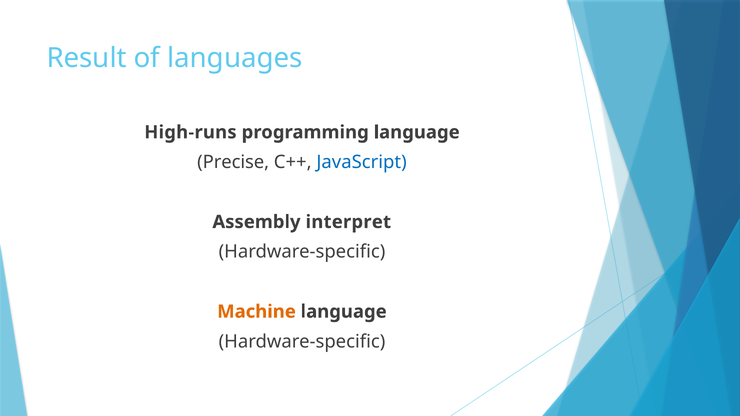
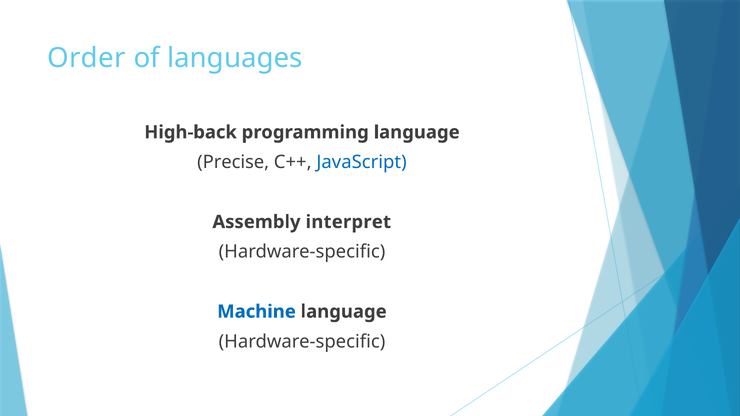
Result: Result -> Order
High-runs: High-runs -> High-back
Machine colour: orange -> blue
